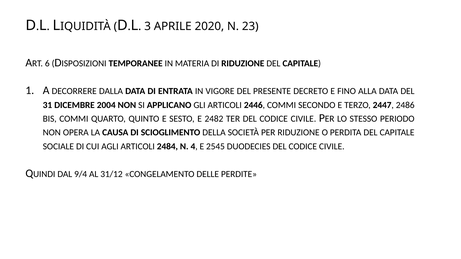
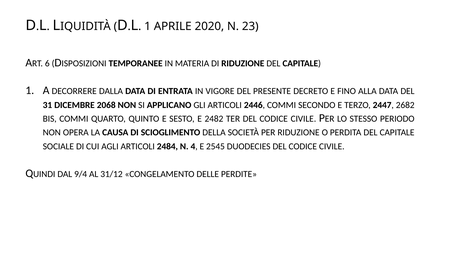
3 at (148, 27): 3 -> 1
2004: 2004 -> 2068
2486: 2486 -> 2682
